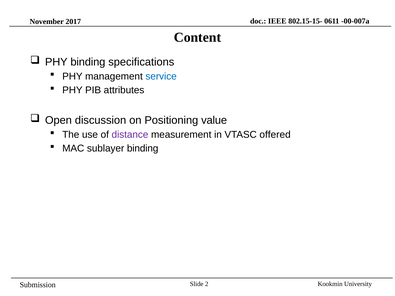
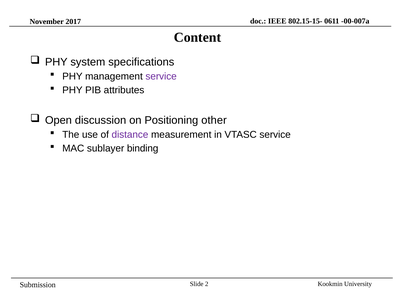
PHY binding: binding -> system
service at (161, 76) colour: blue -> purple
value: value -> other
VTASC offered: offered -> service
